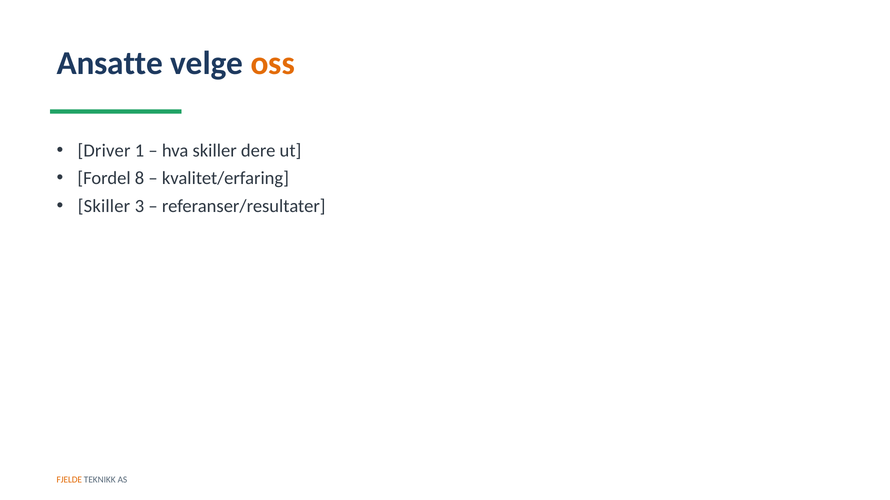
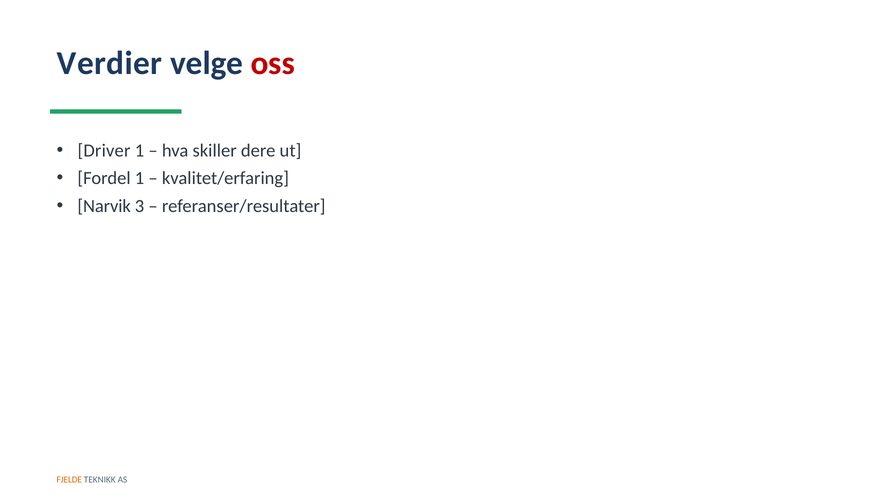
Ansatte: Ansatte -> Verdier
oss colour: orange -> red
Fordel 8: 8 -> 1
Skiller at (104, 206): Skiller -> Narvik
